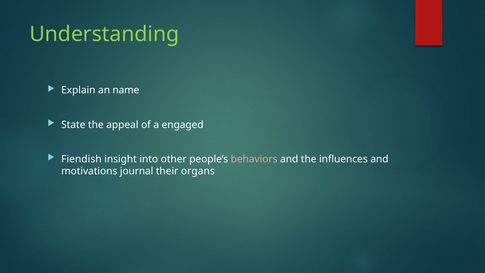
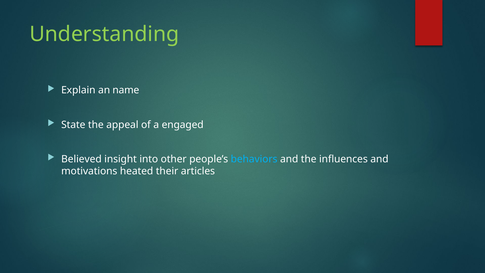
Fiendish: Fiendish -> Believed
behaviors colour: pink -> light blue
journal: journal -> heated
organs: organs -> articles
